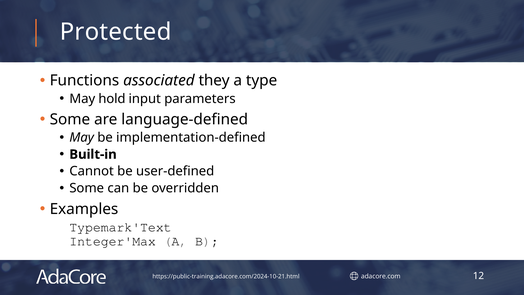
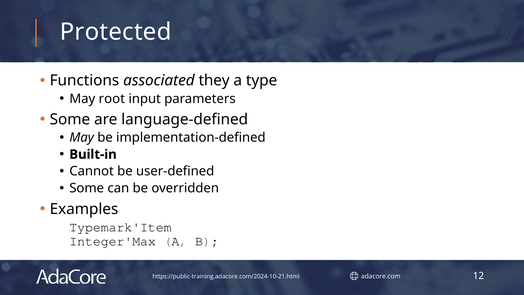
hold: hold -> root
Typemark'Text: Typemark'Text -> Typemark'Item
